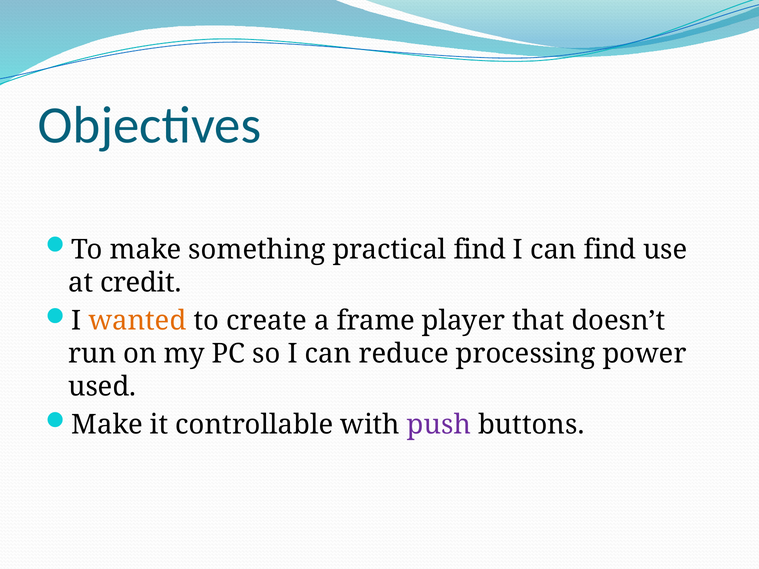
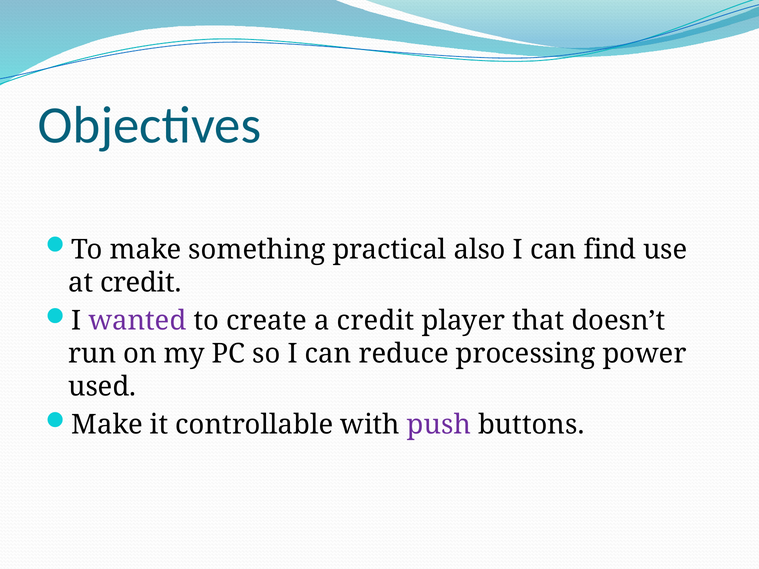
practical find: find -> also
wanted colour: orange -> purple
a frame: frame -> credit
